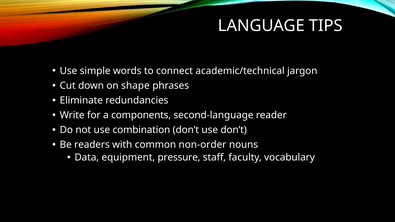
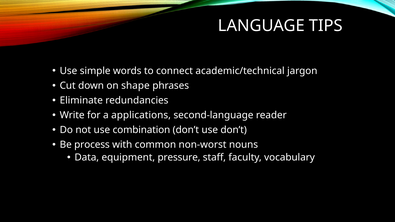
components: components -> applications
readers: readers -> process
non-order: non-order -> non-worst
